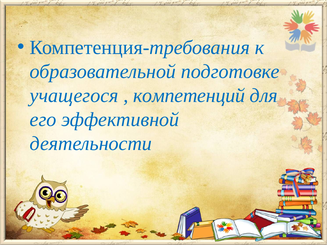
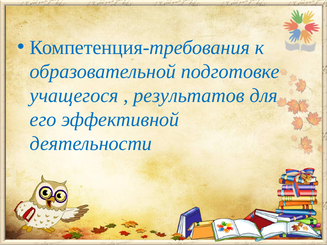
компетенций: компетенций -> результатов
